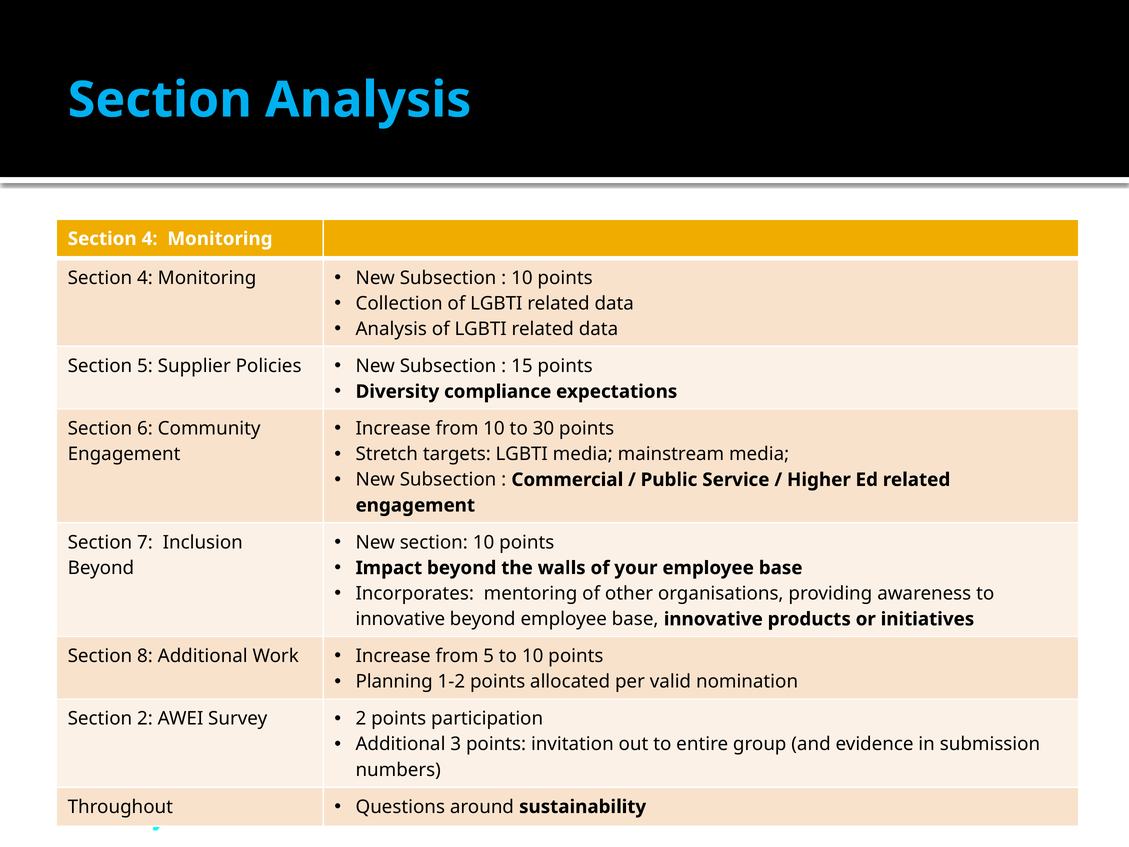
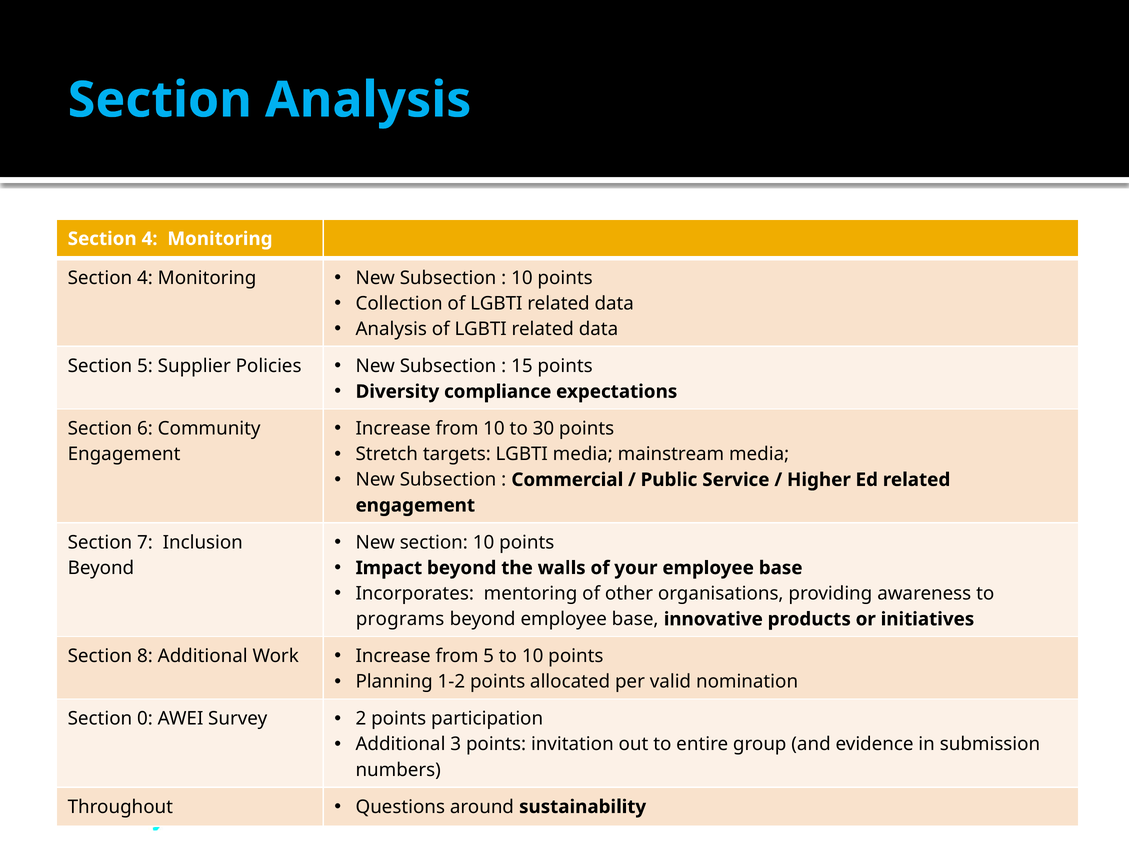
innovative at (400, 619): innovative -> programs
Section 2: 2 -> 0
